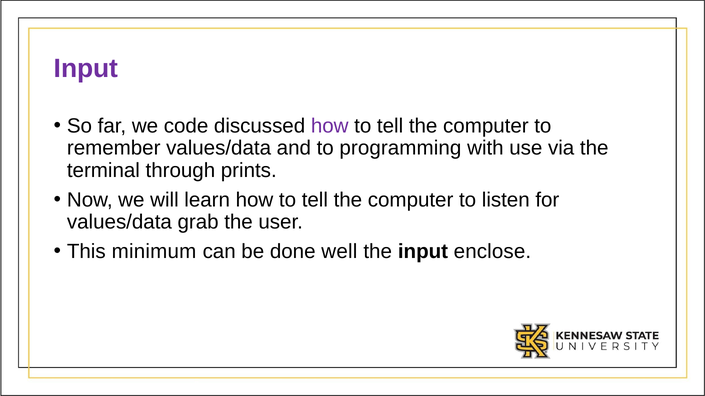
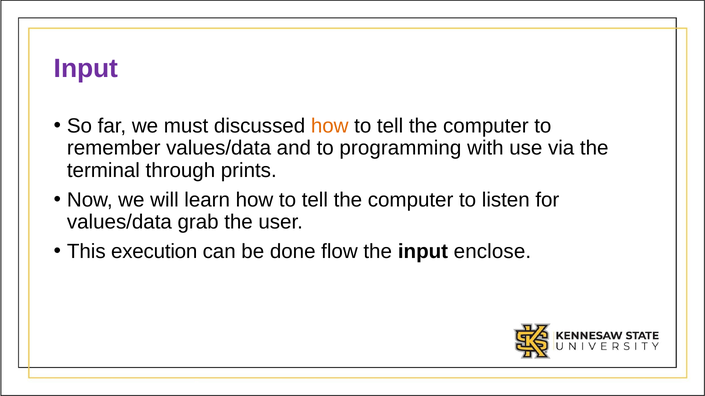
code: code -> must
how at (330, 126) colour: purple -> orange
minimum: minimum -> execution
well: well -> flow
